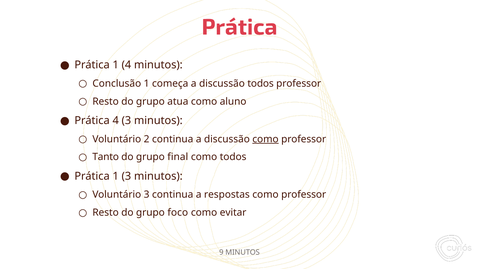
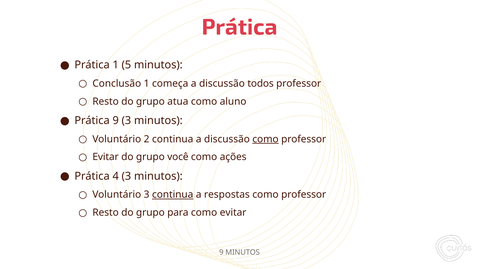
1 4: 4 -> 5
4 at (116, 121): 4 -> 9
Tanto at (106, 157): Tanto -> Evitar
final: final -> você
como todos: todos -> ações
1 at (116, 176): 1 -> 4
continua at (173, 195) underline: none -> present
foco: foco -> para
